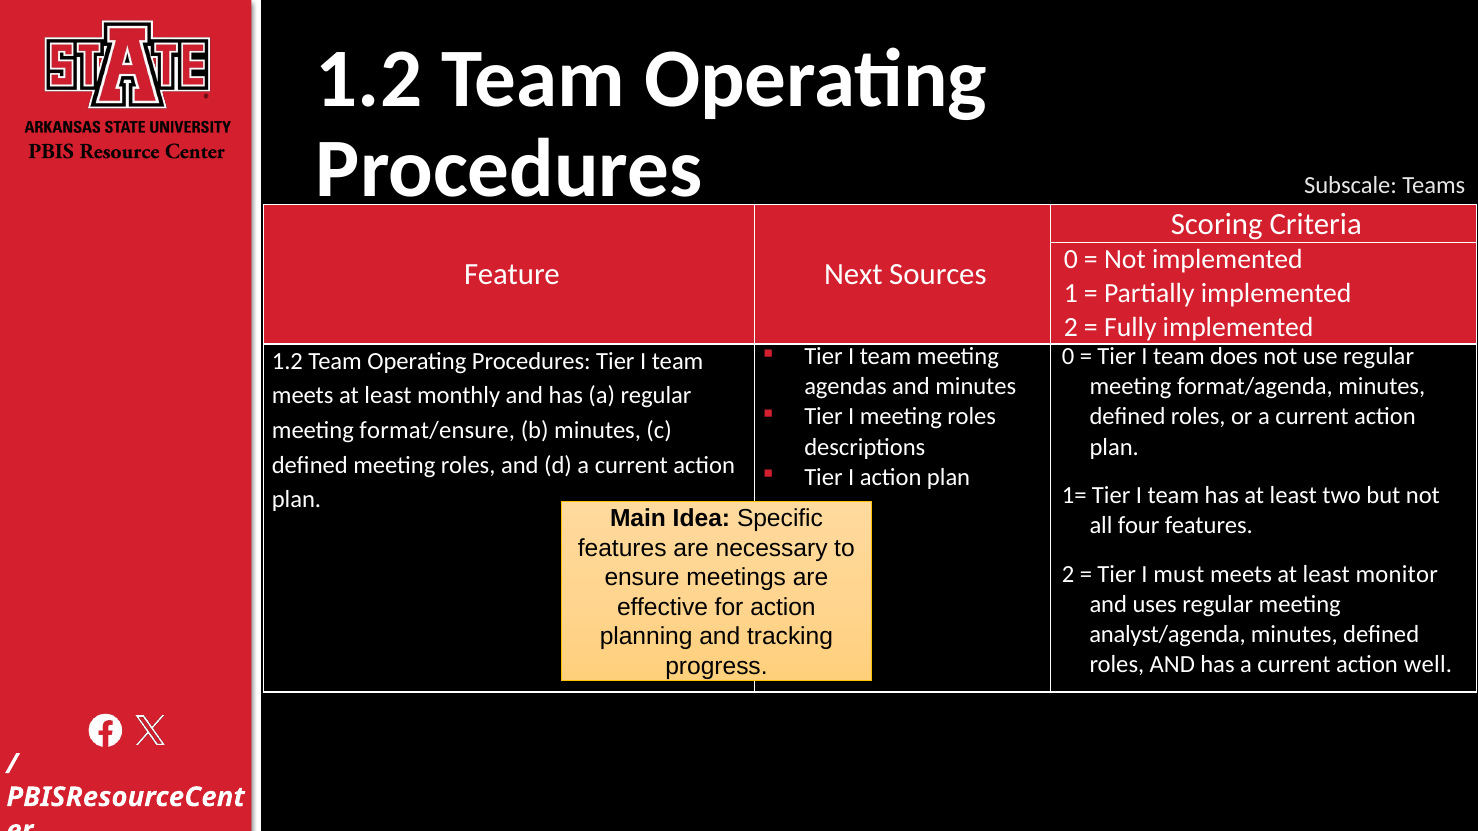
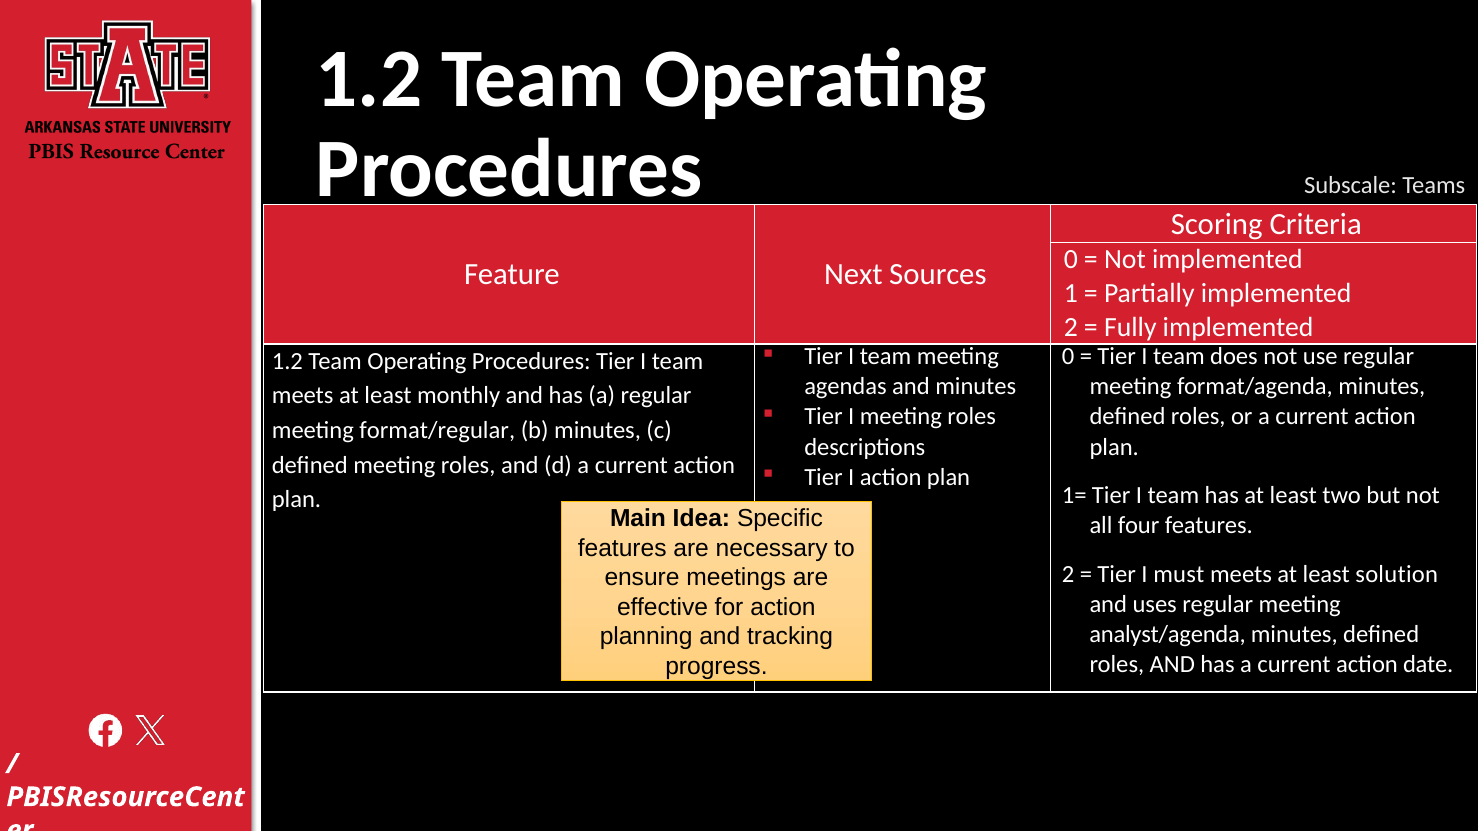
format/ensure: format/ensure -> format/regular
monitor: monitor -> solution
well: well -> date
